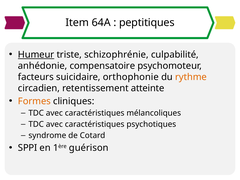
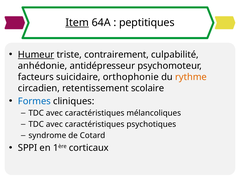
Item underline: none -> present
schizophrénie: schizophrénie -> contrairement
compensatoire: compensatoire -> antidépresseur
atteinte: atteinte -> scolaire
Formes colour: orange -> blue
guérison: guérison -> corticaux
